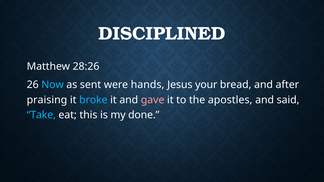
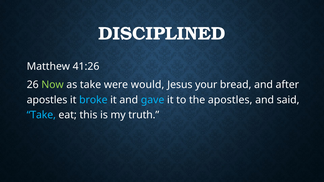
28:26: 28:26 -> 41:26
Now colour: light blue -> light green
as sent: sent -> take
hands: hands -> would
praising at (47, 100): praising -> apostles
gave colour: pink -> light blue
done: done -> truth
